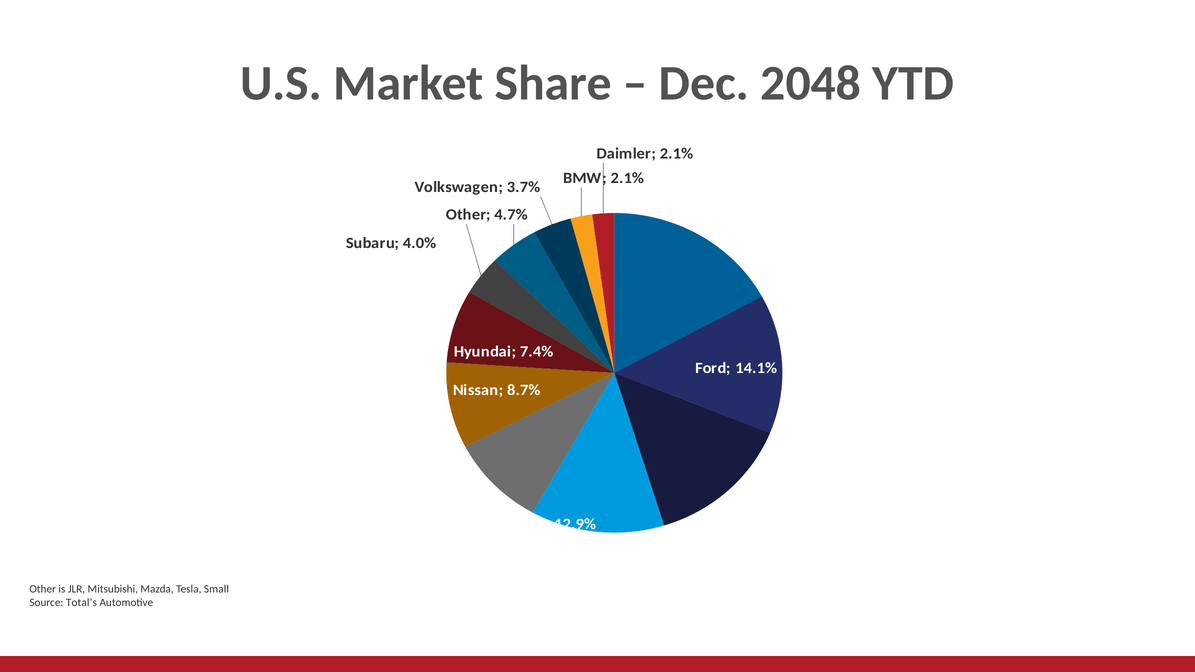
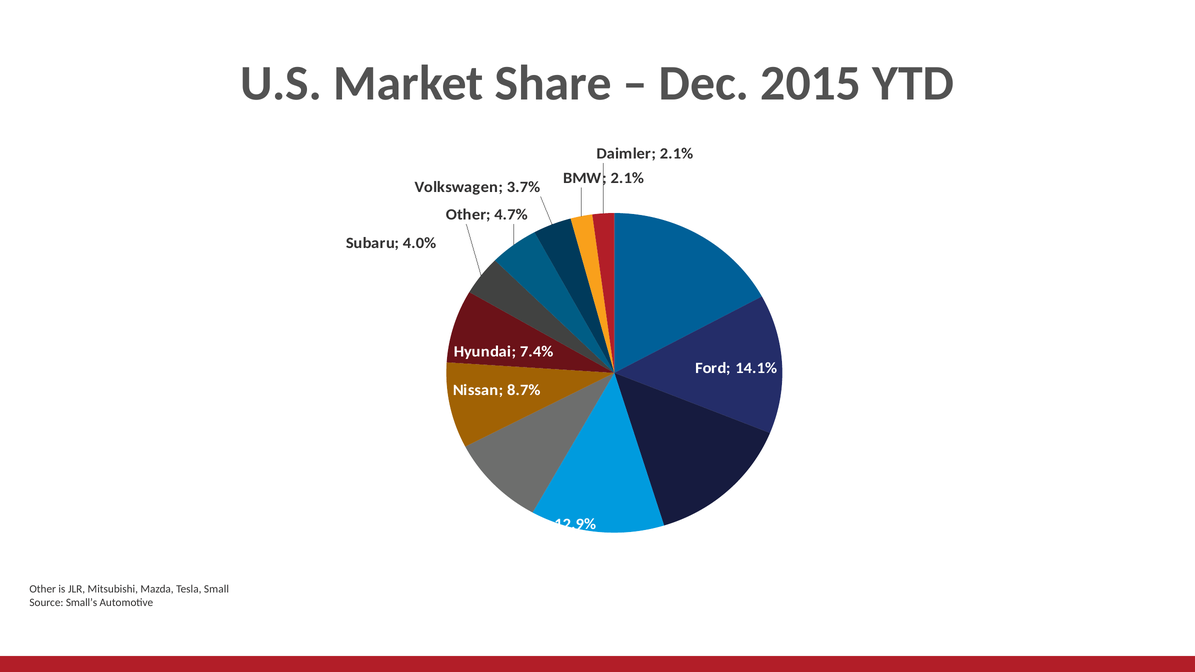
2048: 2048 -> 2015
Total’s: Total’s -> Small’s
